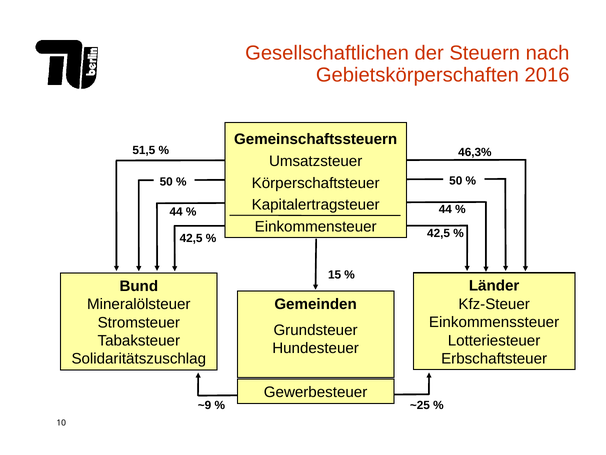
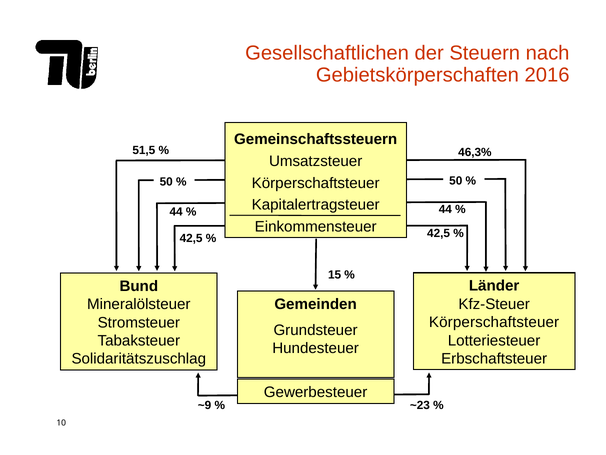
Einkommenssteuer at (494, 322): Einkommenssteuer -> Körperschaftsteuer
~25: ~25 -> ~23
